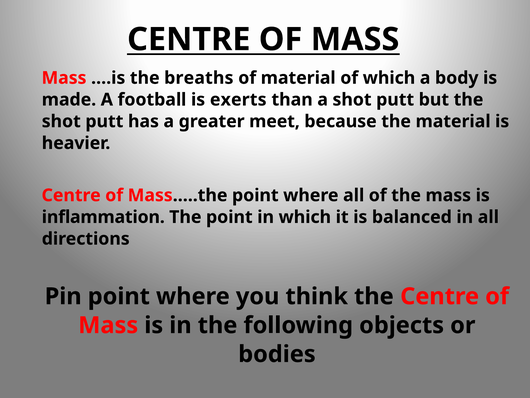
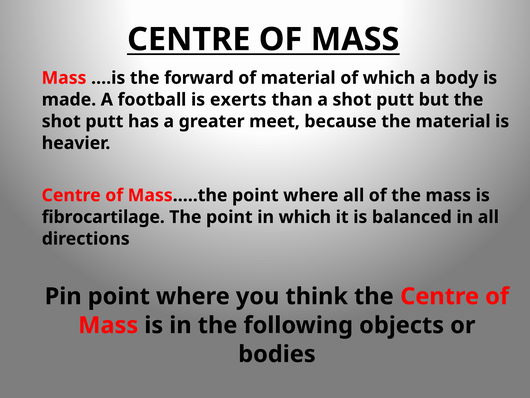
breaths: breaths -> forward
inflammation: inflammation -> fibrocartilage
